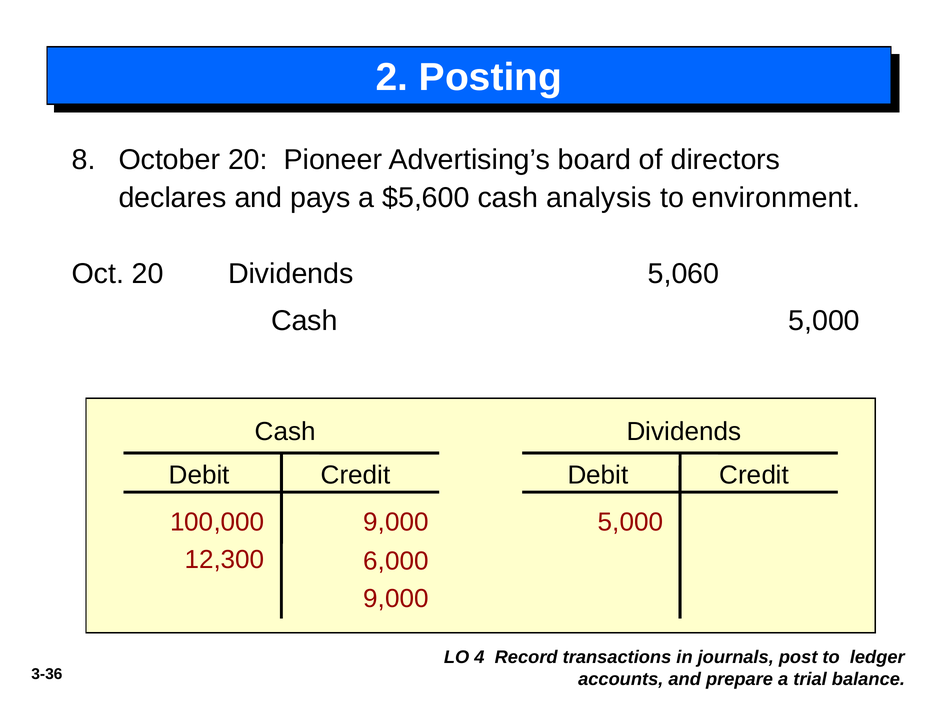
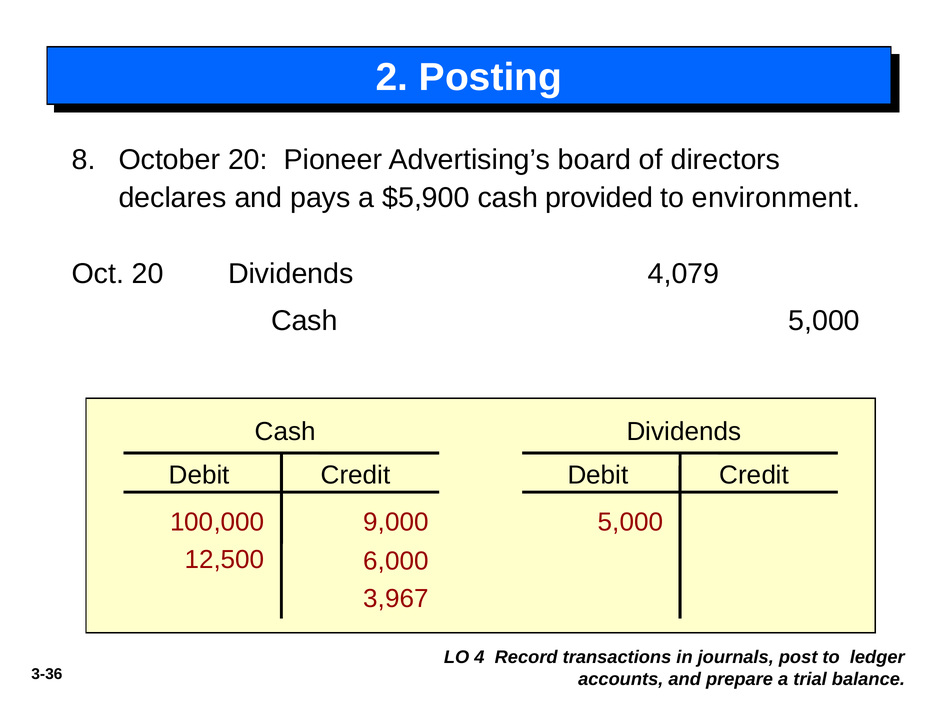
$5,600: $5,600 -> $5,900
analysis: analysis -> provided
5,060: 5,060 -> 4,079
12,300: 12,300 -> 12,500
9,000 at (396, 599): 9,000 -> 3,967
